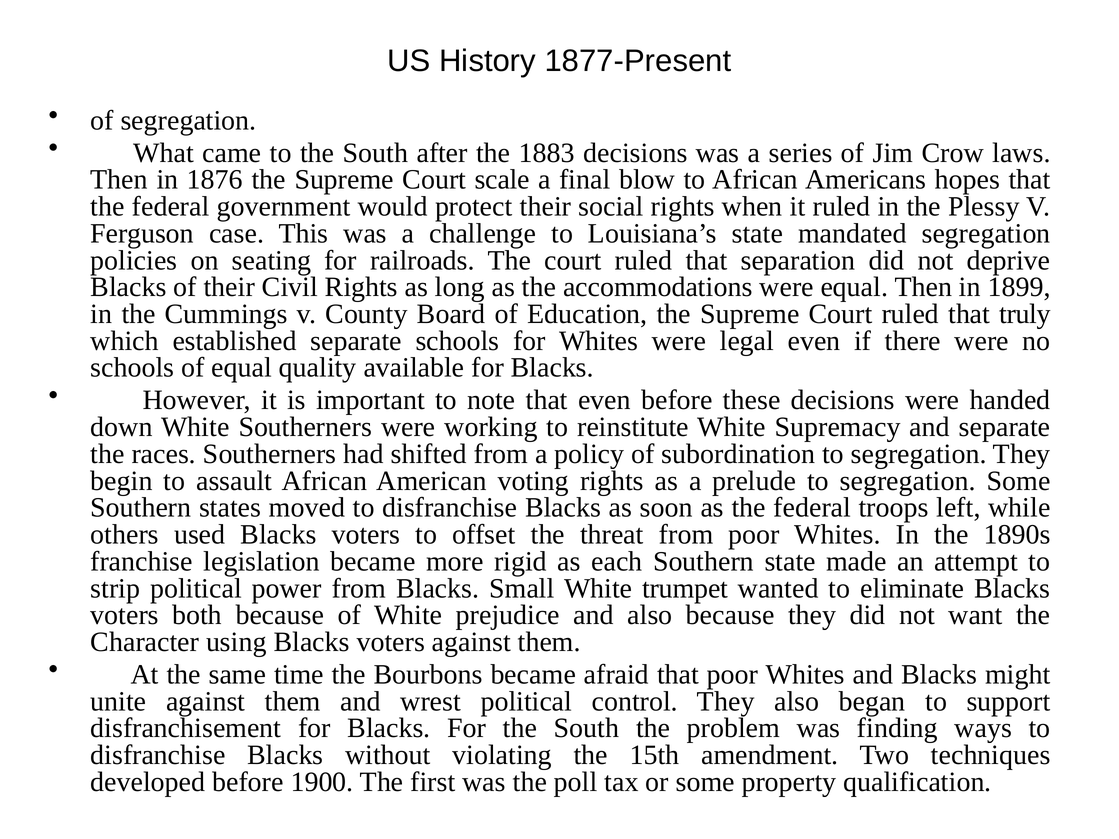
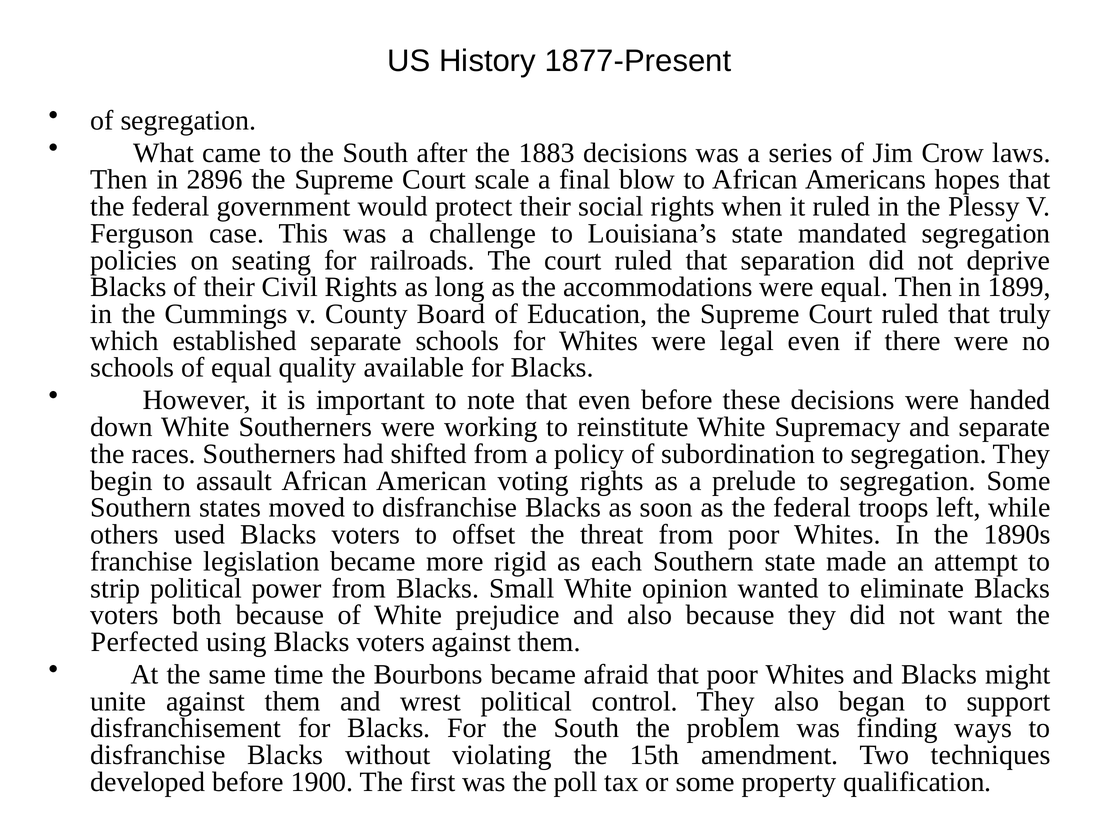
1876: 1876 -> 2896
trumpet: trumpet -> opinion
Character: Character -> Perfected
